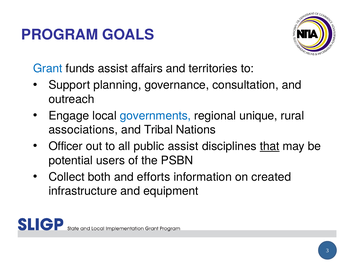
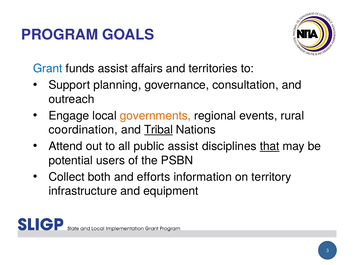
governments colour: blue -> orange
unique: unique -> events
associations: associations -> coordination
Tribal underline: none -> present
Officer: Officer -> Attend
created: created -> territory
